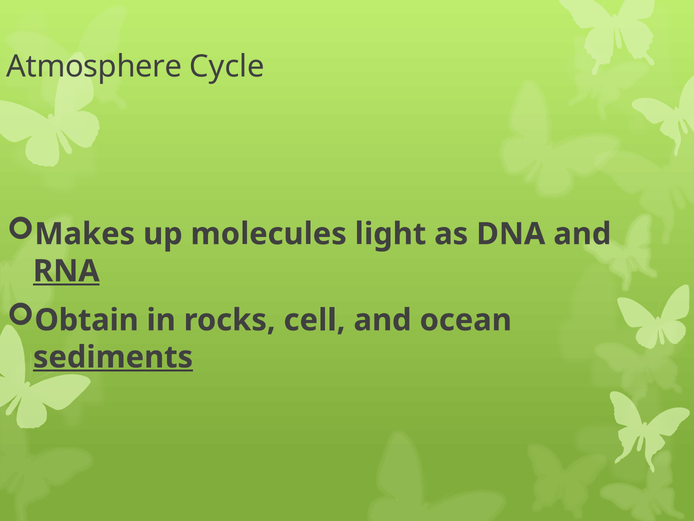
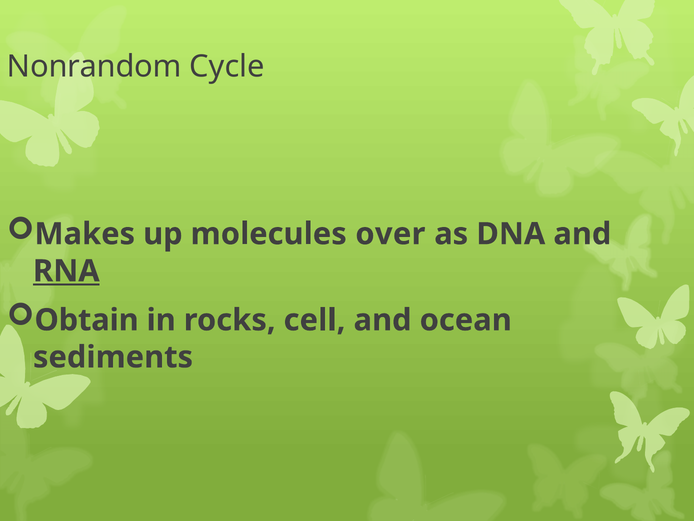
Atmosphere: Atmosphere -> Nonrandom
light: light -> over
sediments underline: present -> none
